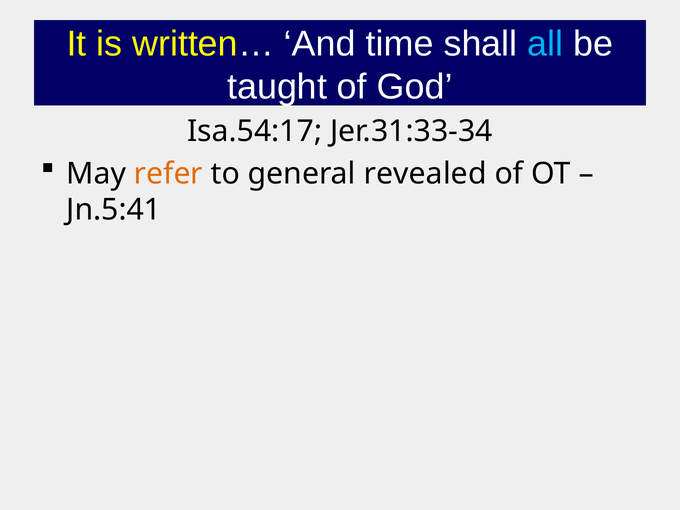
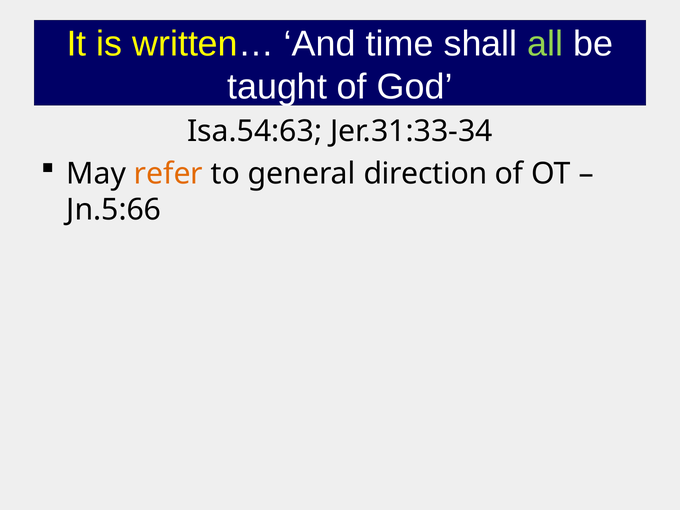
all colour: light blue -> light green
Isa.54:17: Isa.54:17 -> Isa.54:63
revealed: revealed -> direction
Jn.5:41: Jn.5:41 -> Jn.5:66
